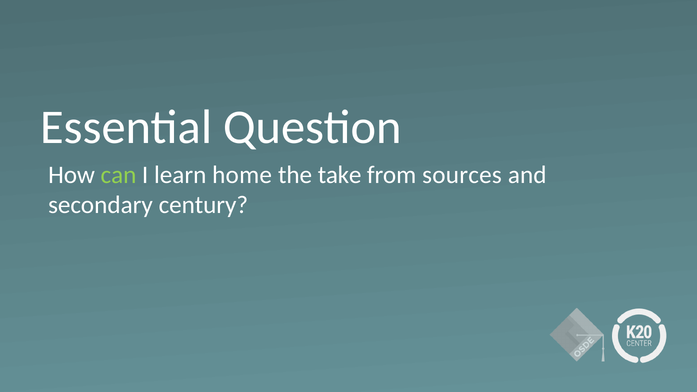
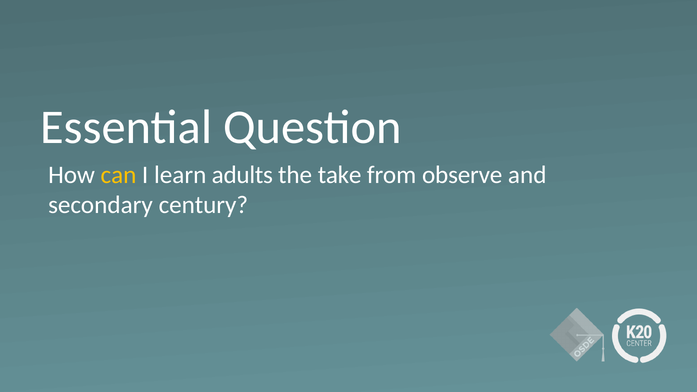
can colour: light green -> yellow
home: home -> adults
sources: sources -> observe
